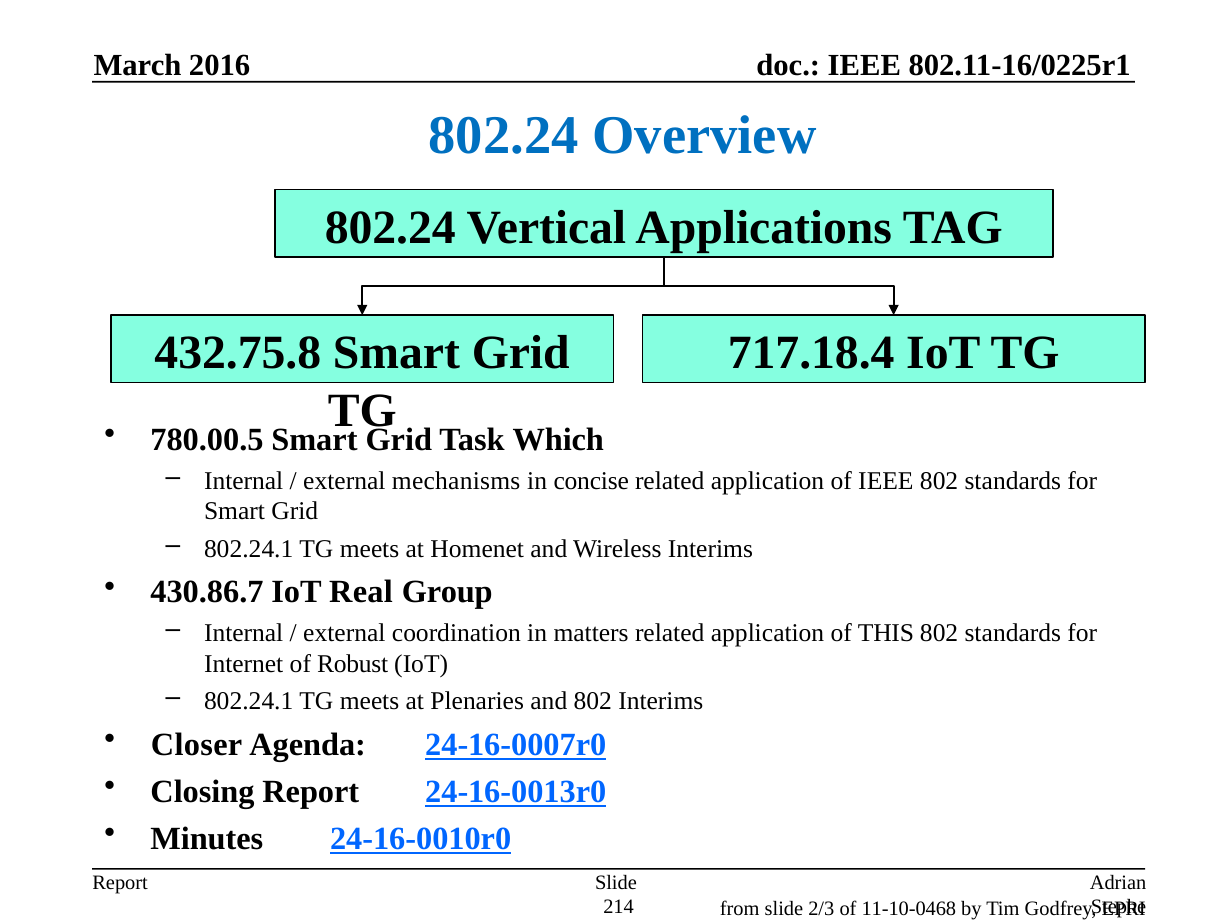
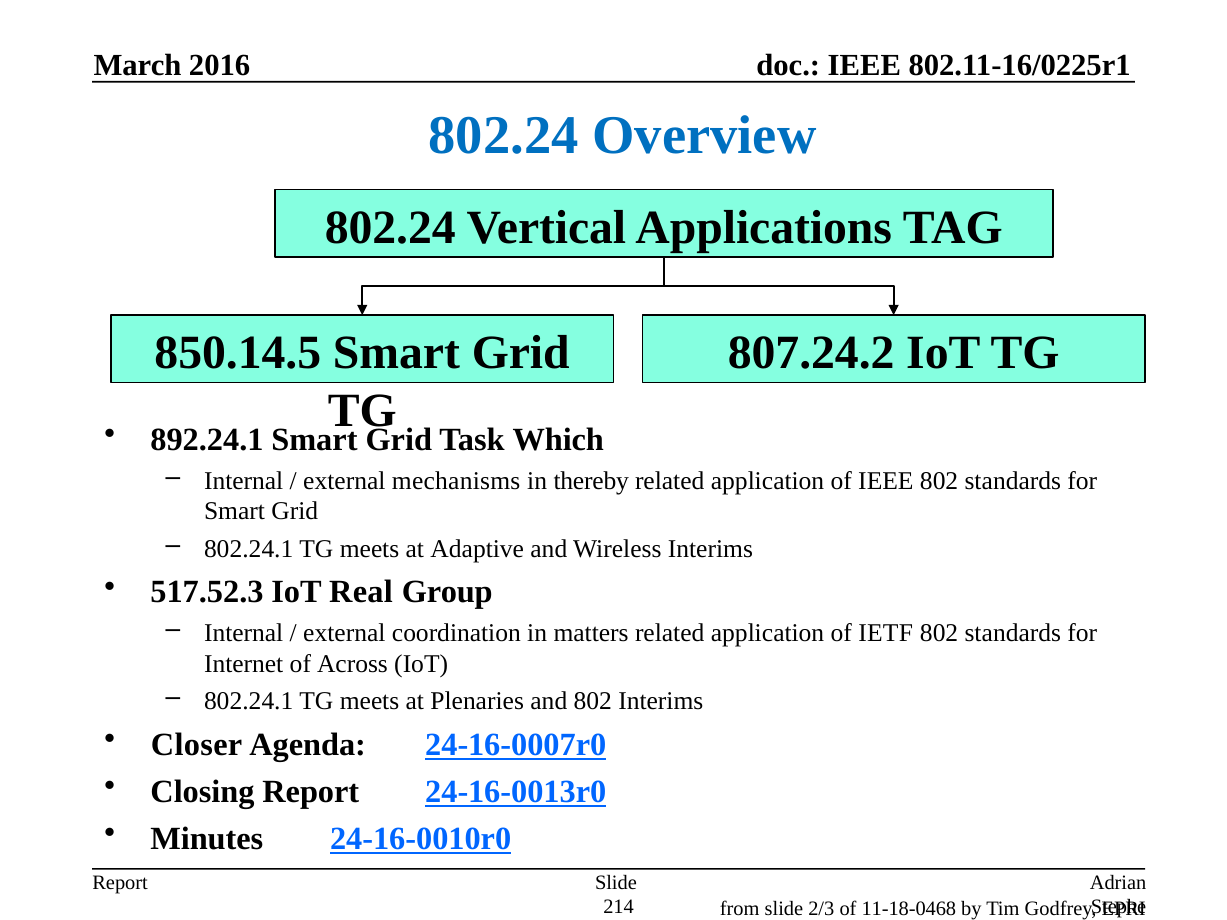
432.75.8: 432.75.8 -> 850.14.5
717.18.4: 717.18.4 -> 807.24.2
780.00.5: 780.00.5 -> 892.24.1
concise: concise -> thereby
Homenet: Homenet -> Adaptive
430.86.7: 430.86.7 -> 517.52.3
THIS: THIS -> IETF
Robust: Robust -> Across
11-10-0468: 11-10-0468 -> 11-18-0468
